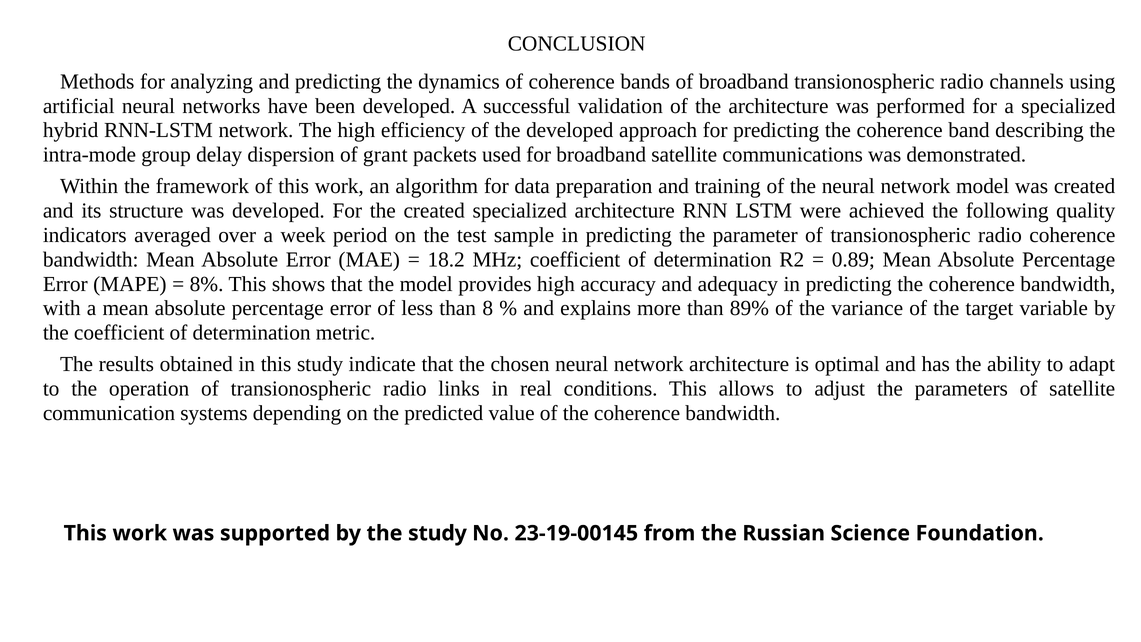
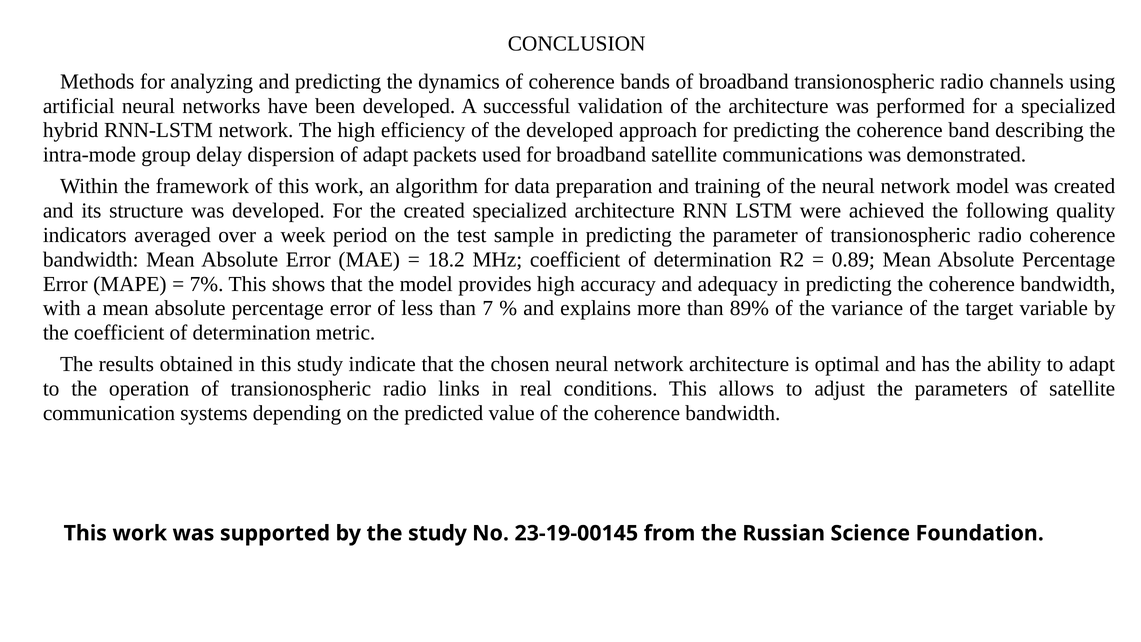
of grant: grant -> adapt
8%: 8% -> 7%
8: 8 -> 7
